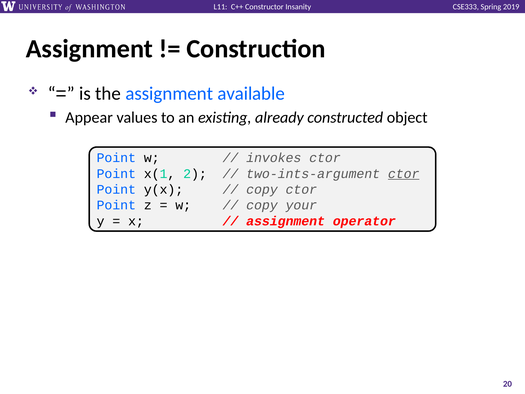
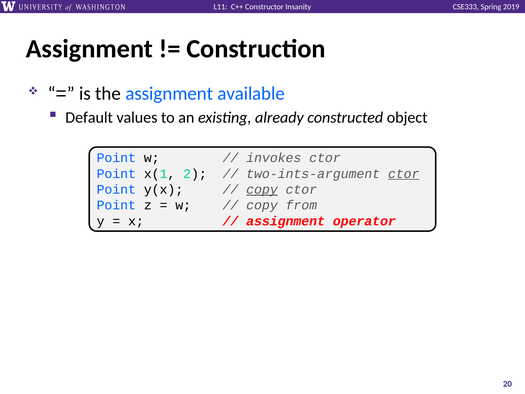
Appear: Appear -> Default
copy at (262, 189) underline: none -> present
your: your -> from
